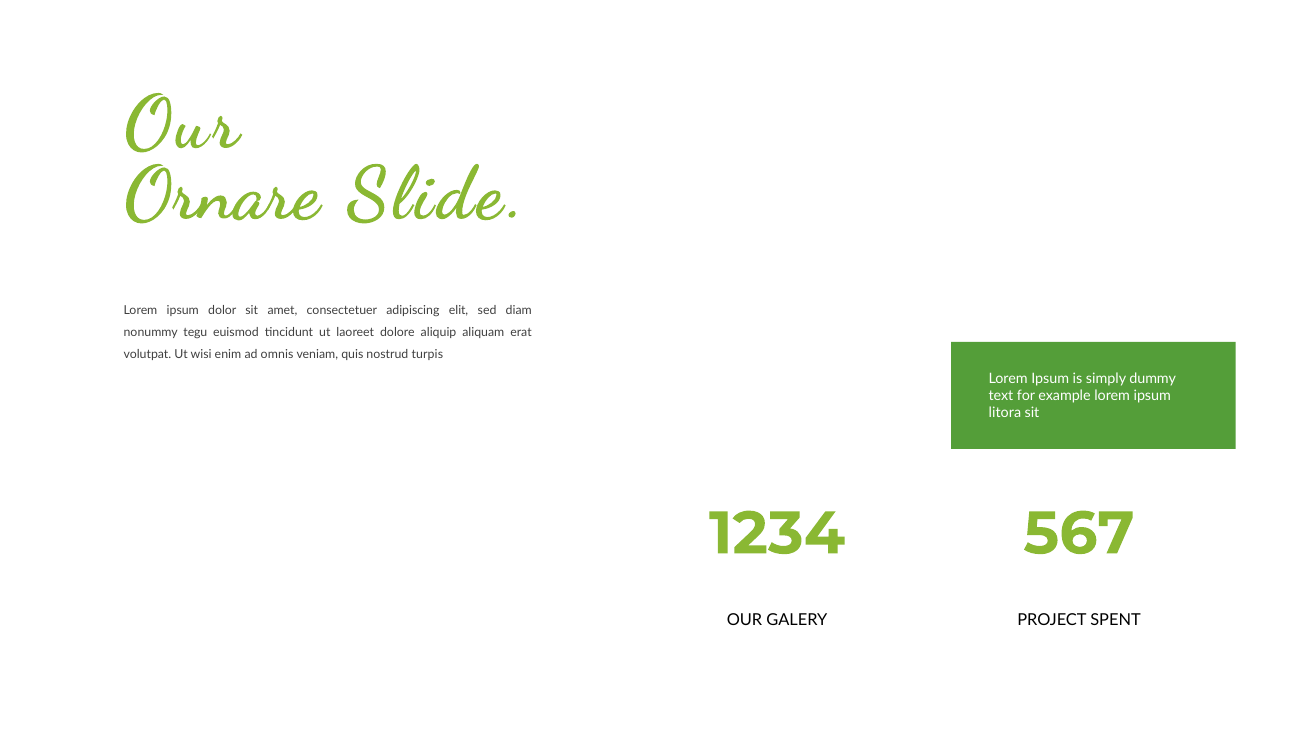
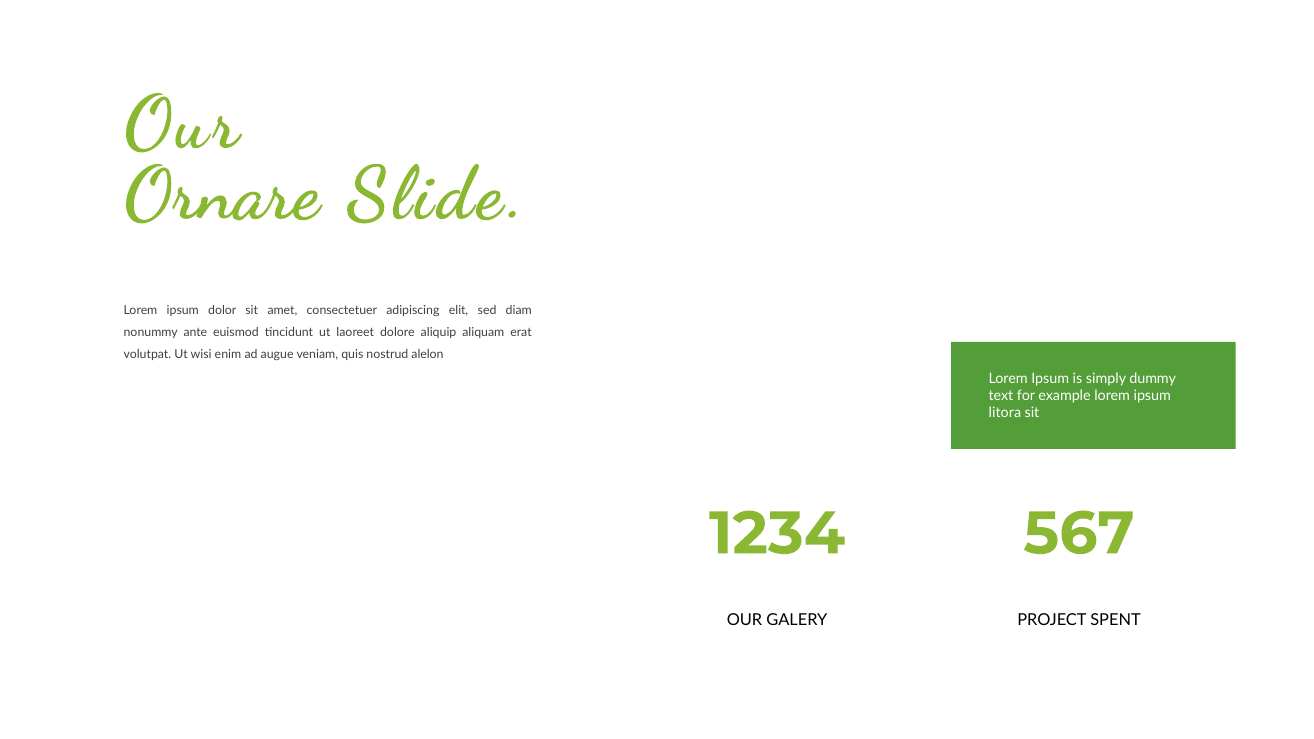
tegu: tegu -> ante
omnis: omnis -> augue
turpis: turpis -> alelon
